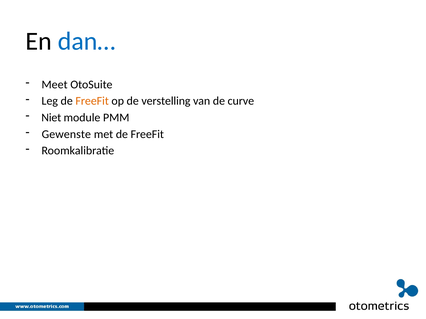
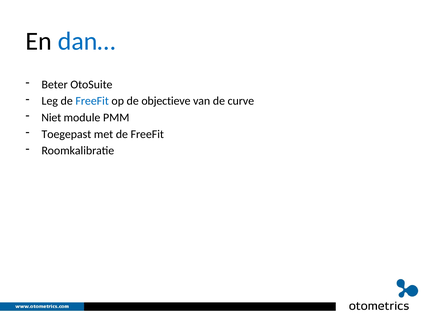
Meet: Meet -> Beter
FreeFit at (92, 101) colour: orange -> blue
verstelling: verstelling -> objectieve
Gewenste: Gewenste -> Toegepast
